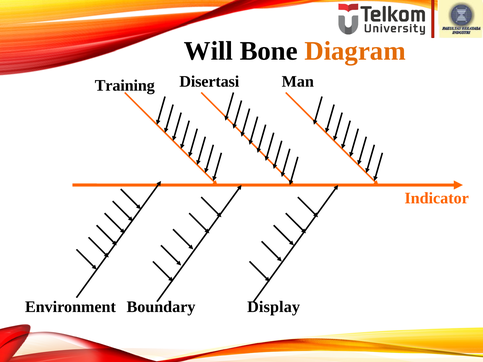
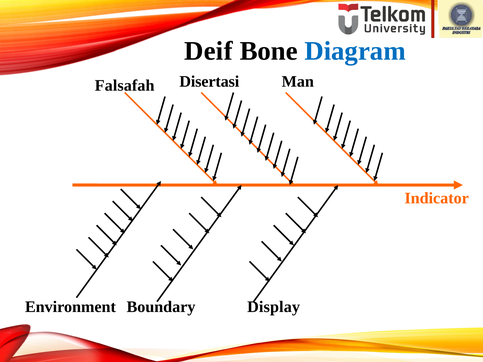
Will: Will -> Deif
Diagram colour: orange -> blue
Training: Training -> Falsafah
